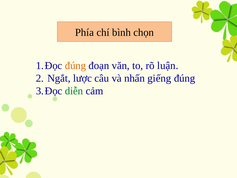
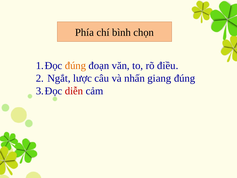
luận: luận -> điều
giếng: giếng -> giang
diễn colour: green -> red
